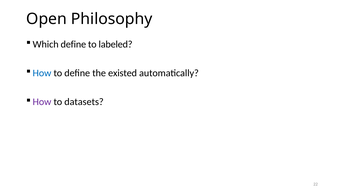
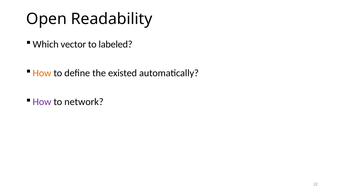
Philosophy: Philosophy -> Readability
Which define: define -> vector
How at (42, 73) colour: blue -> orange
datasets: datasets -> network
